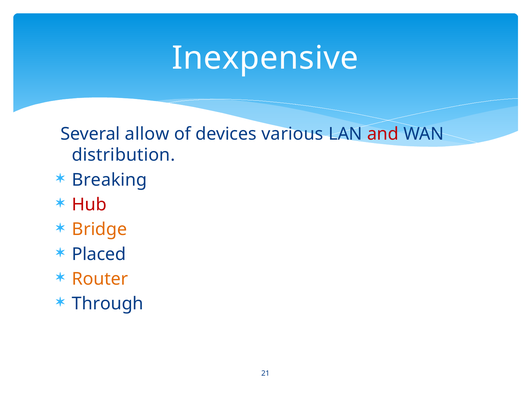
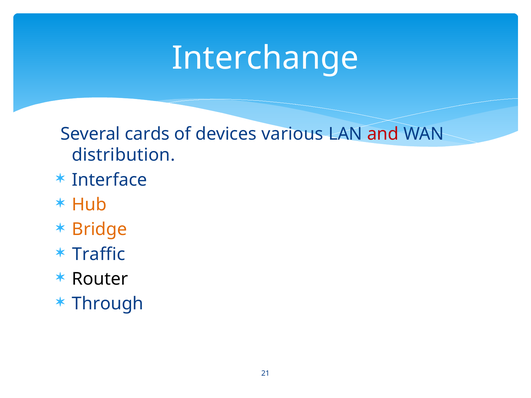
Inexpensive: Inexpensive -> Interchange
allow: allow -> cards
Breaking: Breaking -> Interface
Hub colour: red -> orange
Placed: Placed -> Traffic
Router colour: orange -> black
